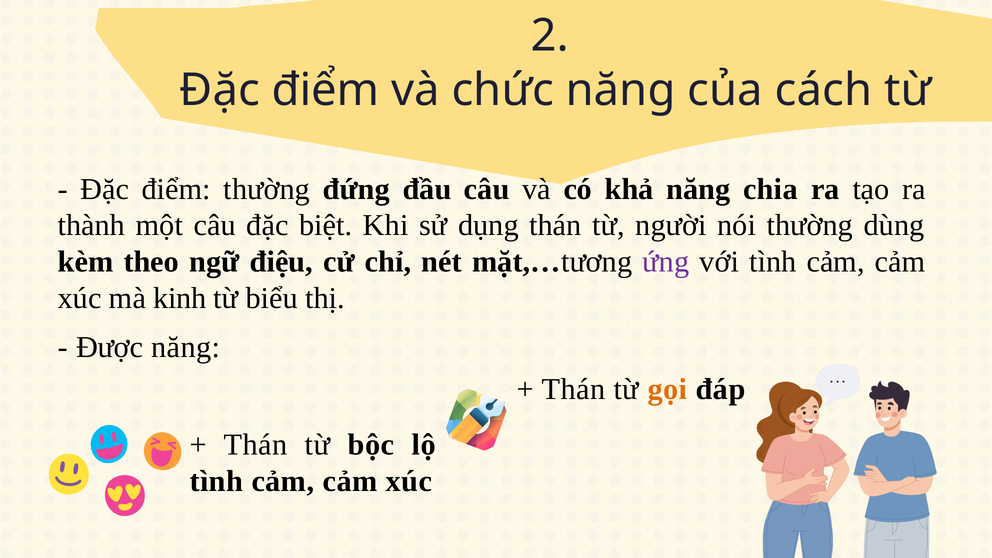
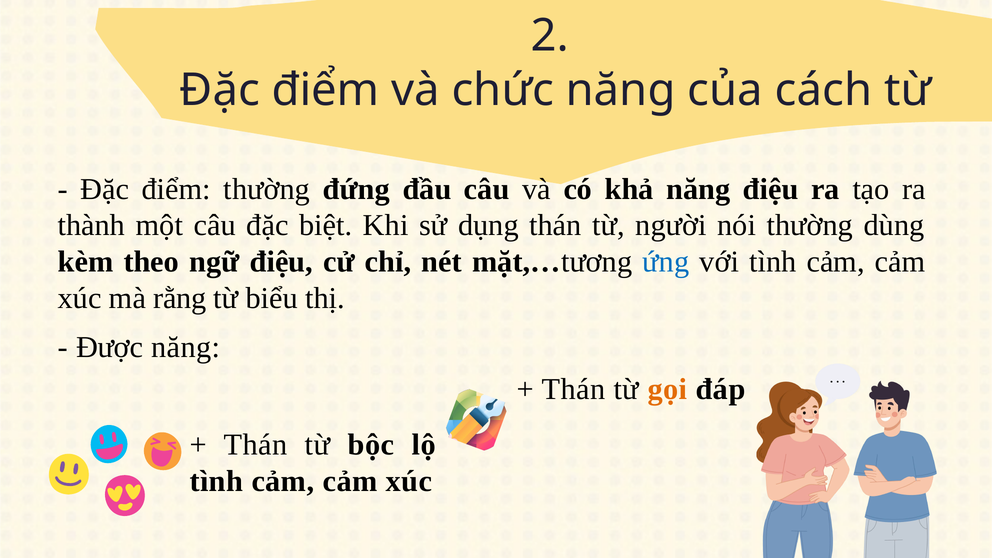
năng chia: chia -> điệu
ứng colour: purple -> blue
kinh: kinh -> rằng
